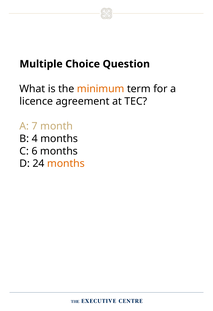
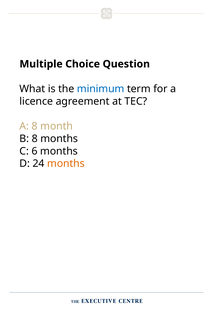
minimum colour: orange -> blue
A 7: 7 -> 8
B 4: 4 -> 8
